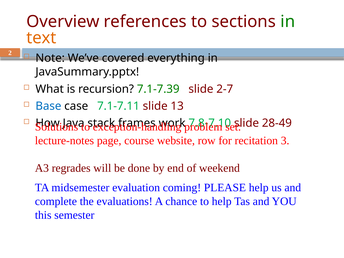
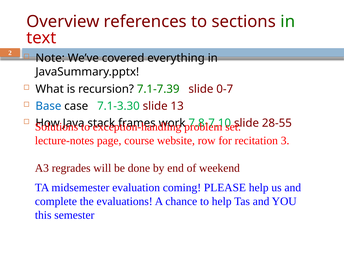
text colour: orange -> red
2-7: 2-7 -> 0-7
7.1-7.11: 7.1-7.11 -> 7.1-3.30
28-49: 28-49 -> 28-55
